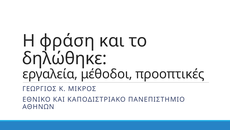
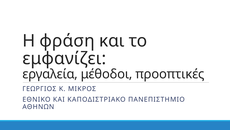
δηλώθηκε: δηλώθηκε -> εμφανίζει
